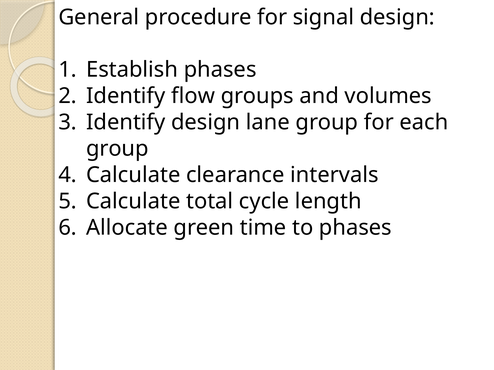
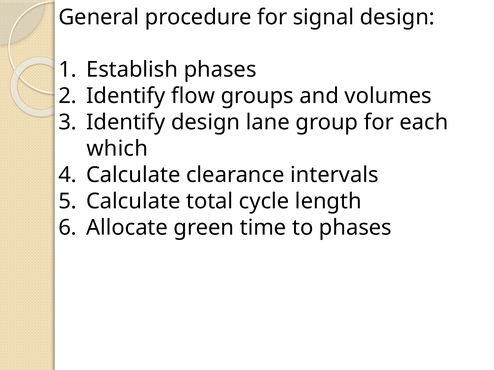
group at (117, 149): group -> which
